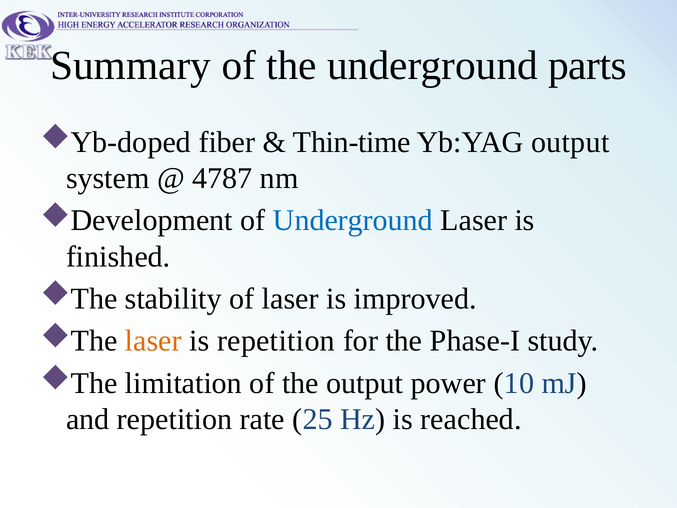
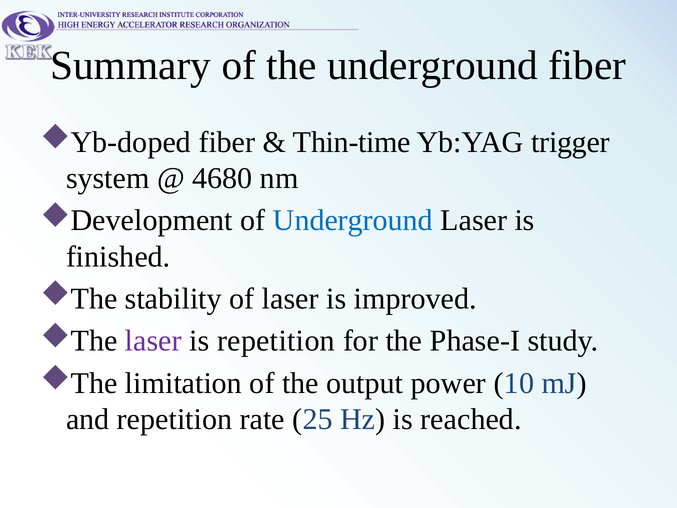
underground parts: parts -> fiber
Yb:YAG output: output -> trigger
4787: 4787 -> 4680
laser at (153, 341) colour: orange -> purple
